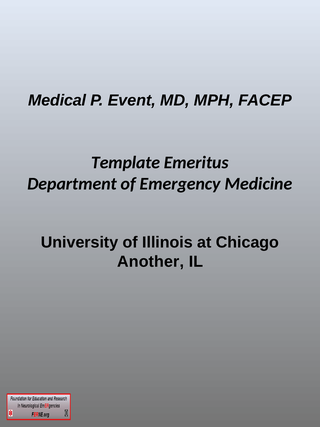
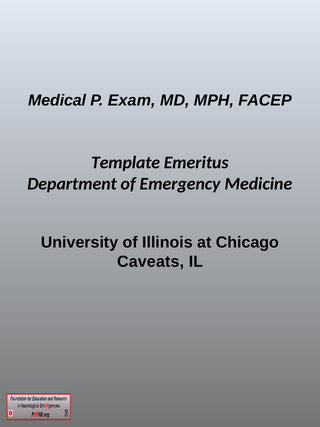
Event: Event -> Exam
Another: Another -> Caveats
